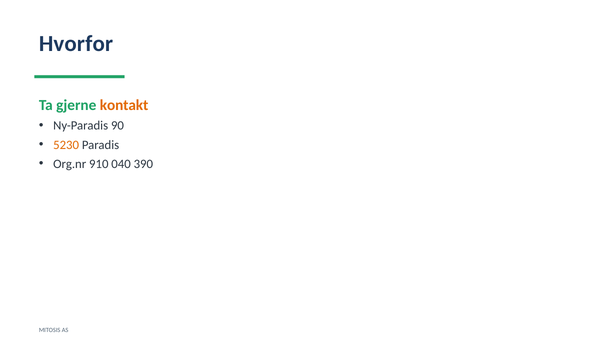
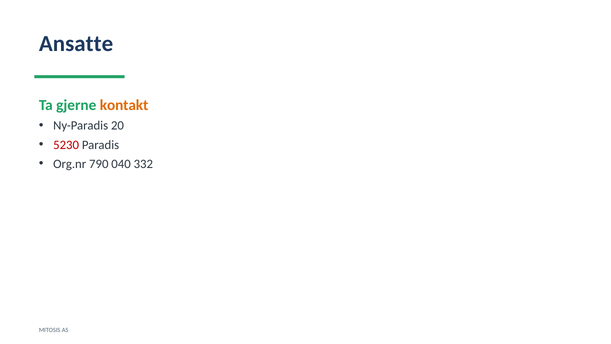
Hvorfor: Hvorfor -> Ansatte
90: 90 -> 20
5230 colour: orange -> red
910: 910 -> 790
390: 390 -> 332
